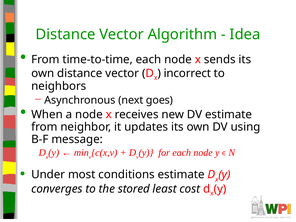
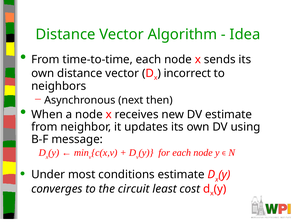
goes: goes -> then
stored: stored -> circuit
